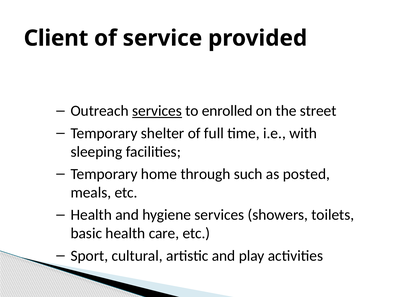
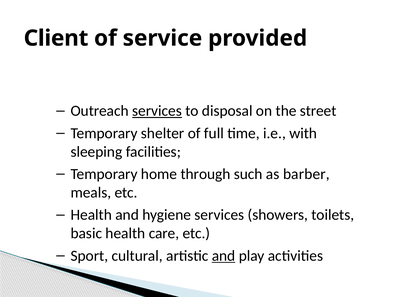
enrolled: enrolled -> disposal
posted: posted -> barber
and at (224, 256) underline: none -> present
